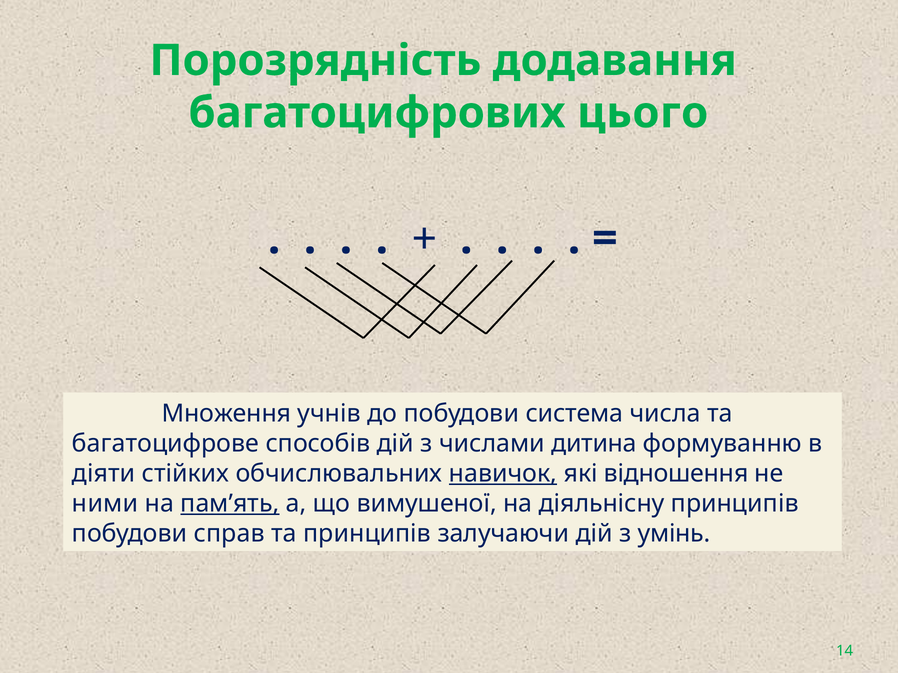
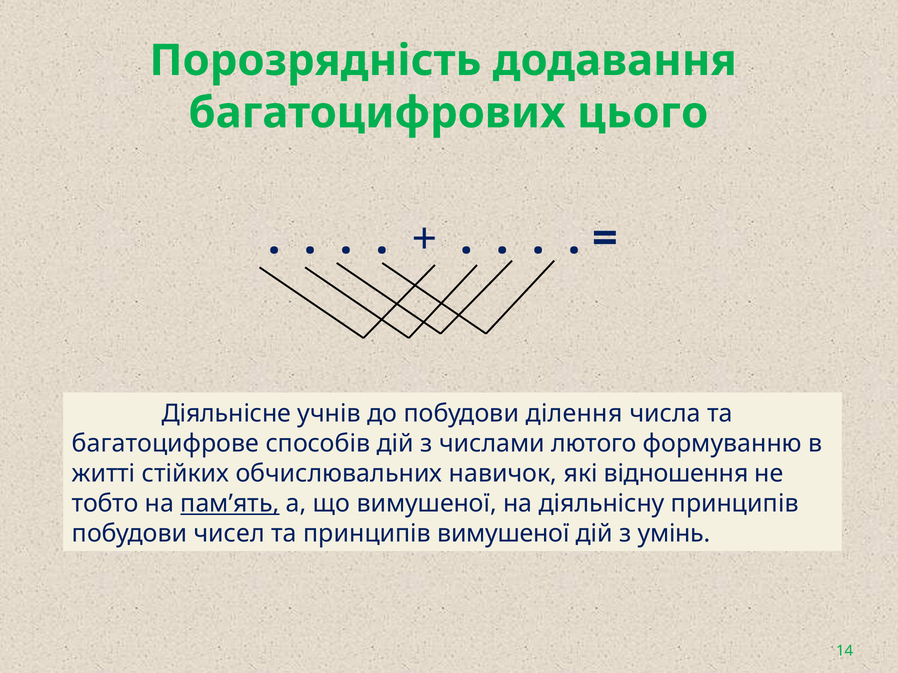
Множення: Множення -> Діяльнісне
система: система -> ділення
дитина: дитина -> лютого
діяти: діяти -> житті
навичок underline: present -> none
ними: ними -> тобто
справ: справ -> чисел
принципів залучаючи: залучаючи -> вимушеної
